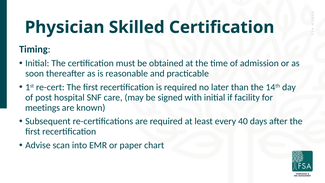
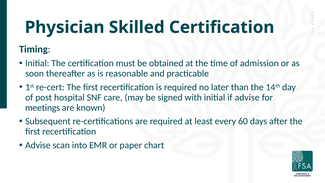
if facility: facility -> advise
40: 40 -> 60
